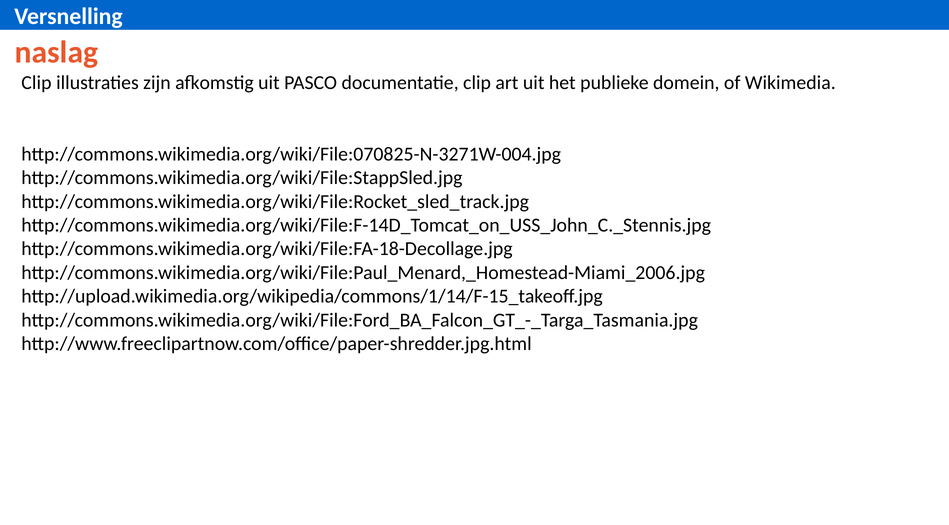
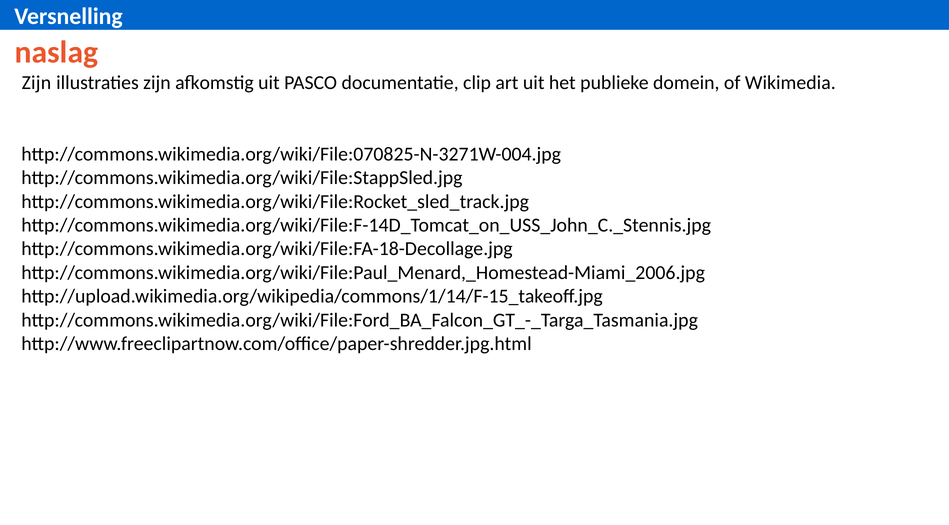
Clip at (36, 83): Clip -> Zijn
